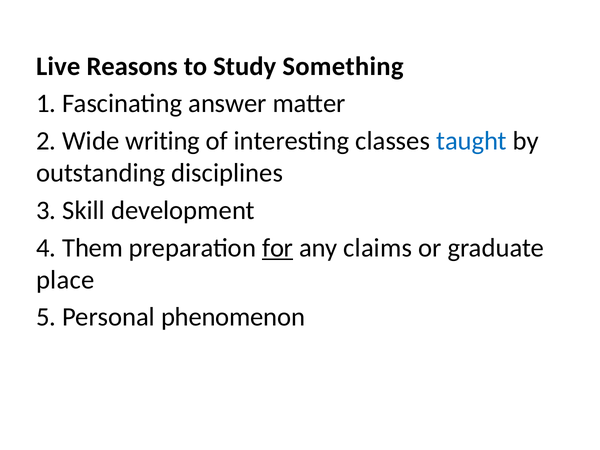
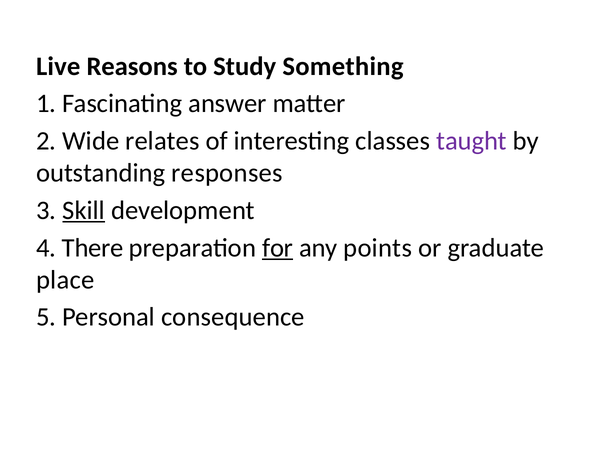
writing: writing -> relates
taught colour: blue -> purple
disciplines: disciplines -> responses
Skill underline: none -> present
Them: Them -> There
claims: claims -> points
phenomenon: phenomenon -> consequence
